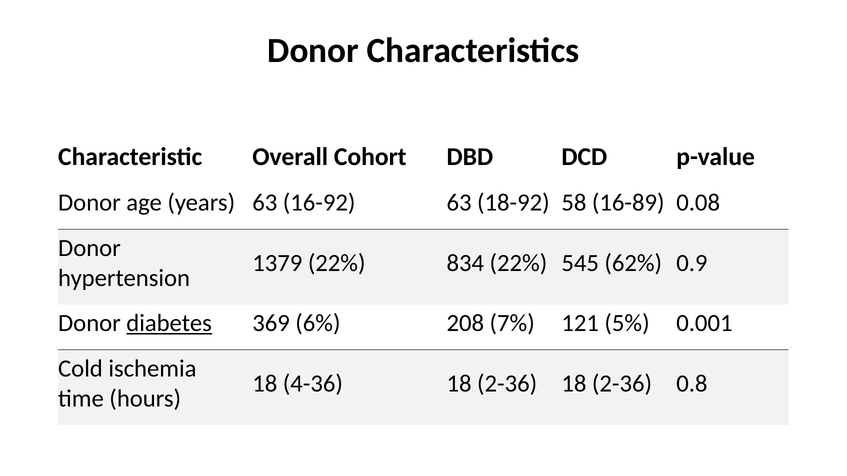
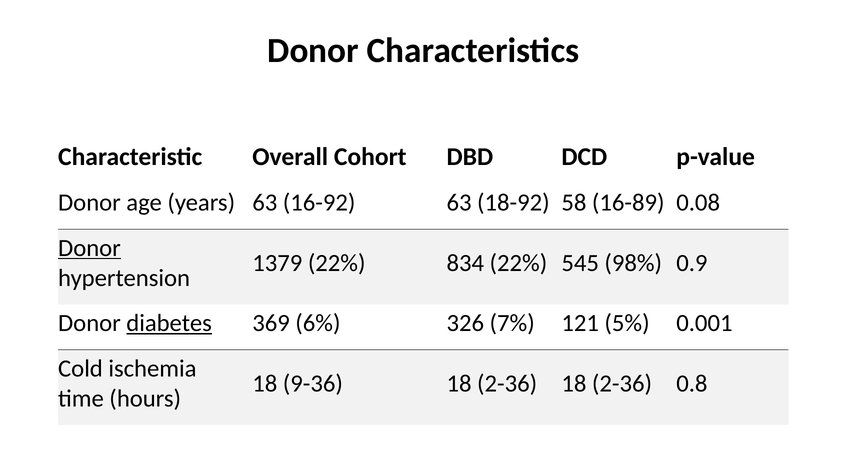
Donor at (89, 248) underline: none -> present
62%: 62% -> 98%
208: 208 -> 326
4-36: 4-36 -> 9-36
